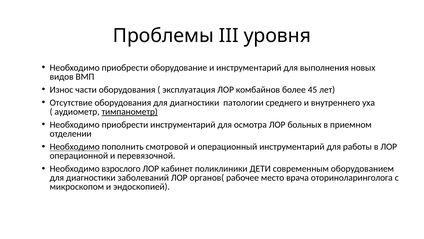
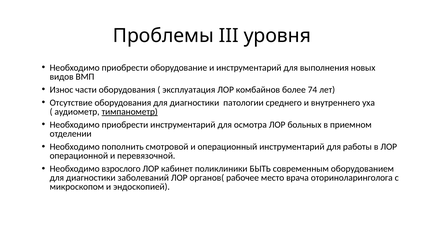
45: 45 -> 74
Необходимо at (75, 147) underline: present -> none
ДЕТИ: ДЕТИ -> БЫТЬ
